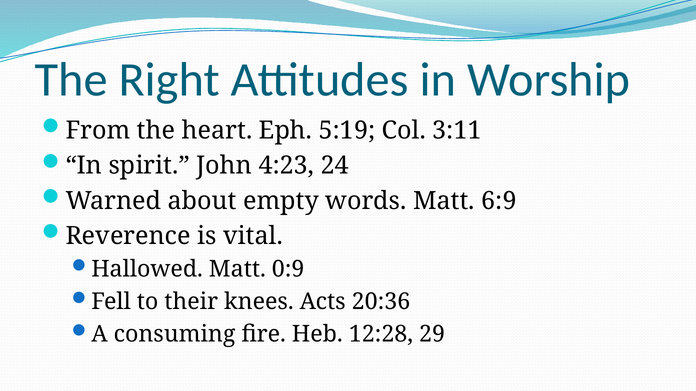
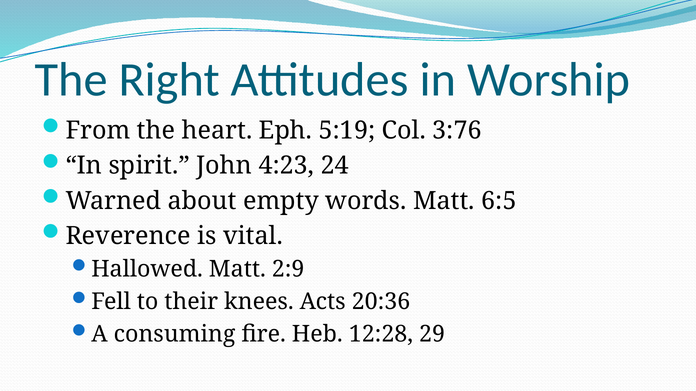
3:11: 3:11 -> 3:76
6:9: 6:9 -> 6:5
0:9: 0:9 -> 2:9
